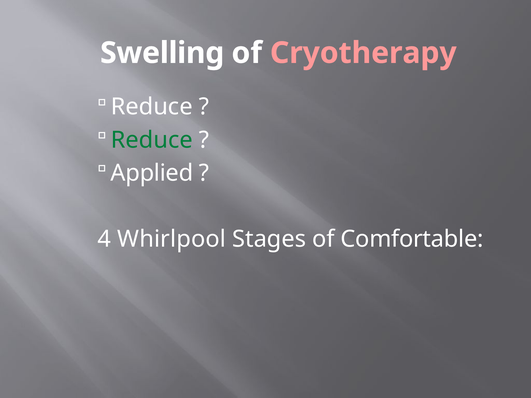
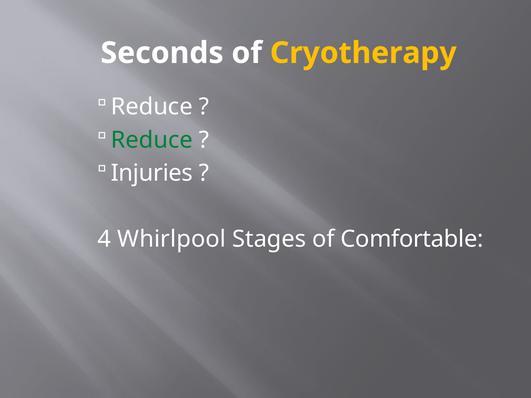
Swelling: Swelling -> Seconds
Cryotherapy colour: pink -> yellow
Applied: Applied -> Injuries
